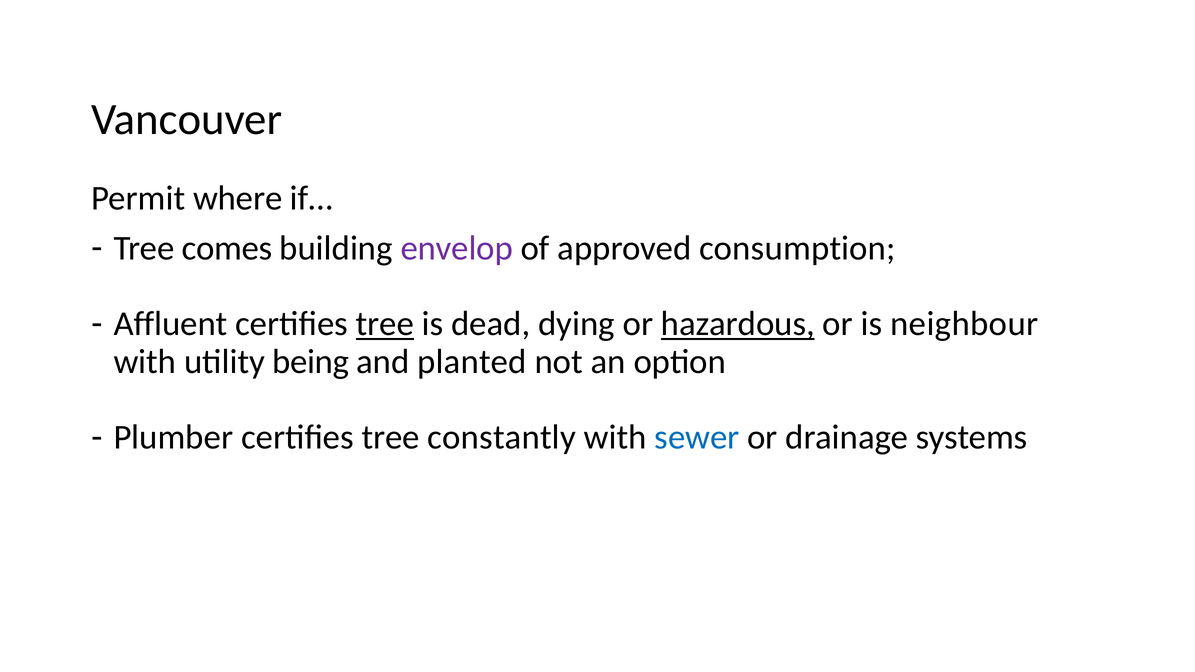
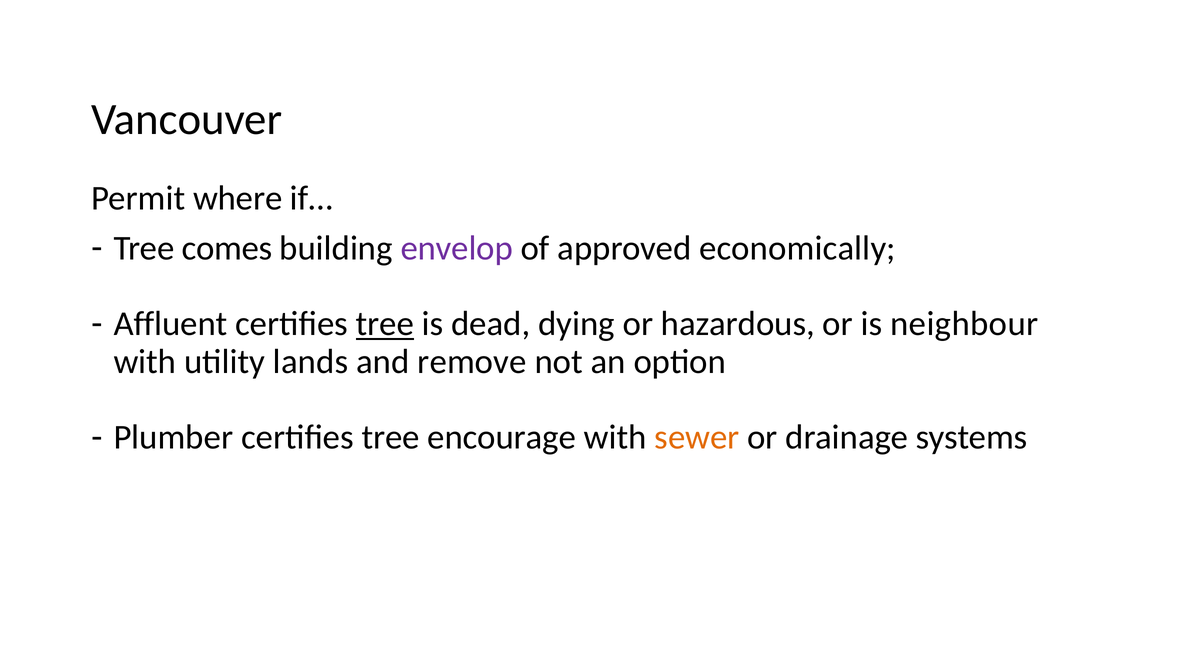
consumption: consumption -> economically
hazardous underline: present -> none
being: being -> lands
planted: planted -> remove
constantly: constantly -> encourage
sewer colour: blue -> orange
